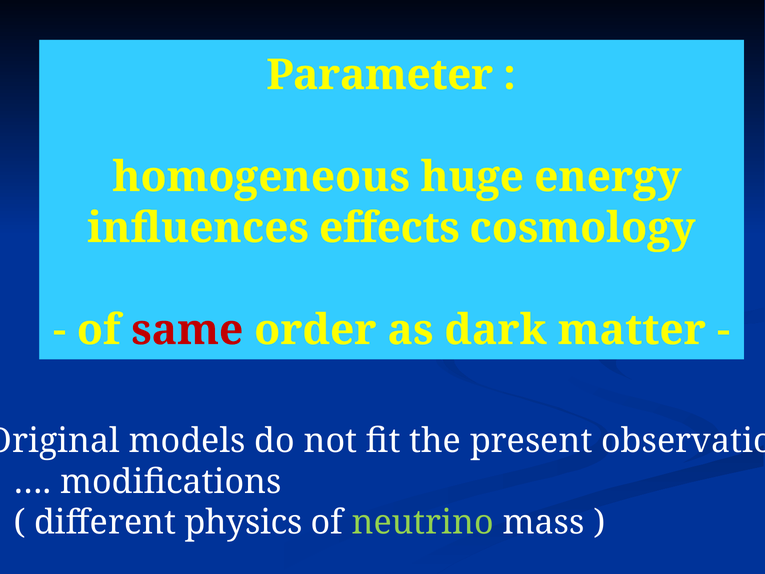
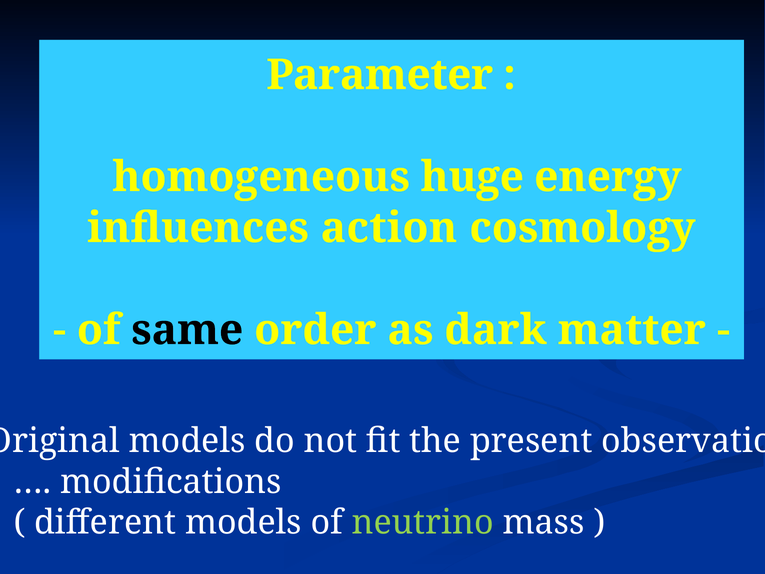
effects: effects -> action
same colour: red -> black
different physics: physics -> models
